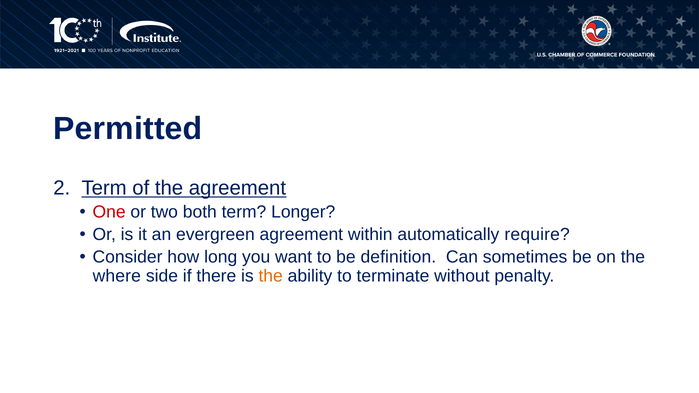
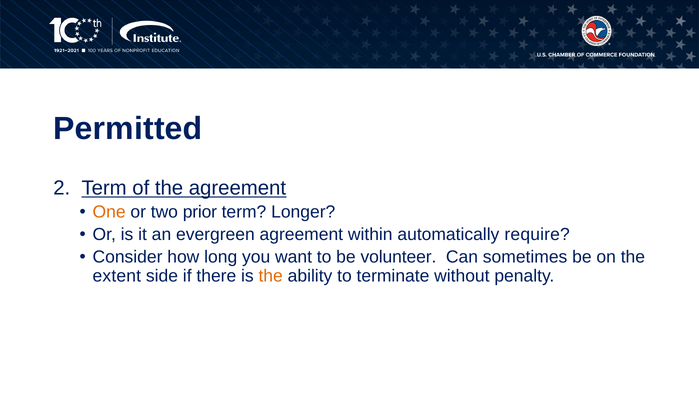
One colour: red -> orange
both: both -> prior
definition: definition -> volunteer
where: where -> extent
